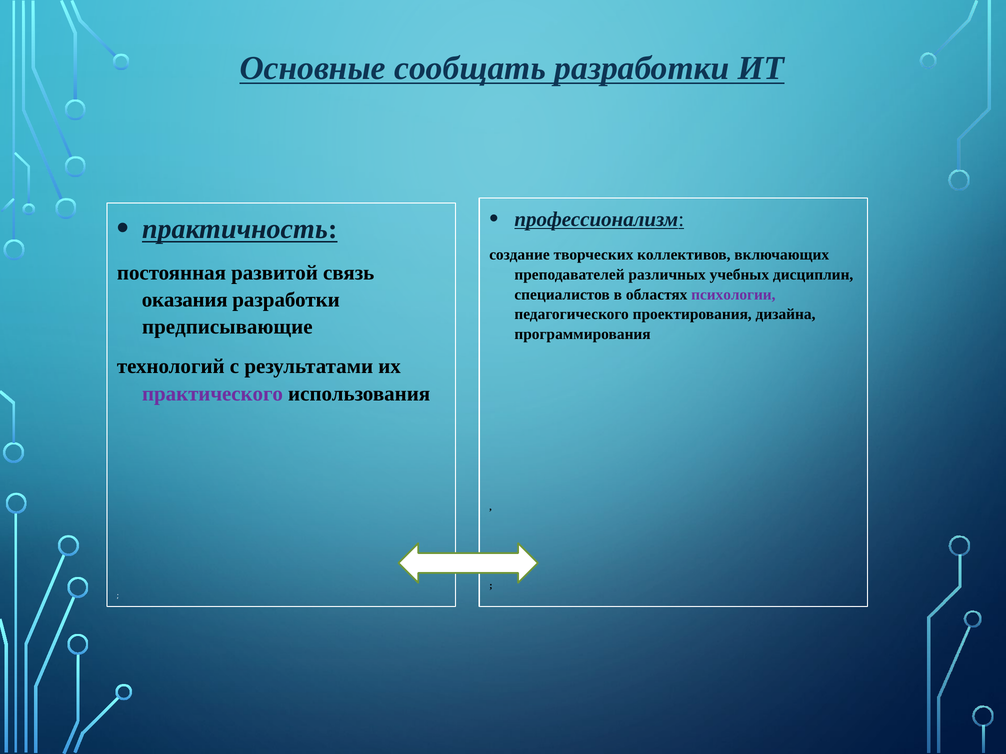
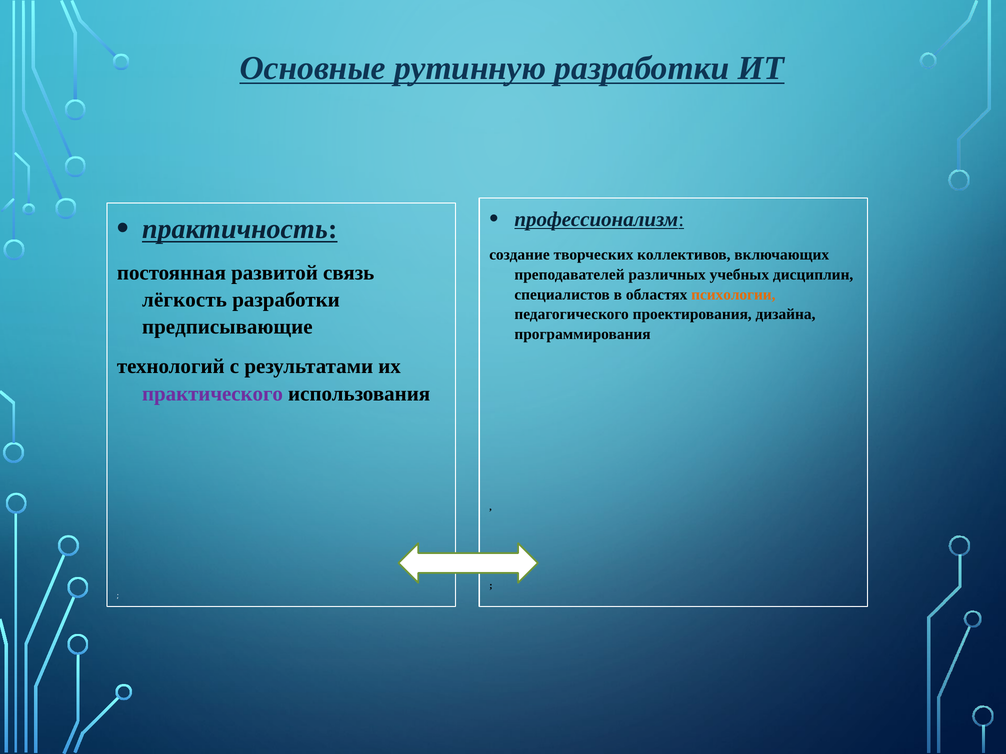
сообщать: сообщать -> рутинную
психологии colour: purple -> orange
оказания: оказания -> лёгкость
